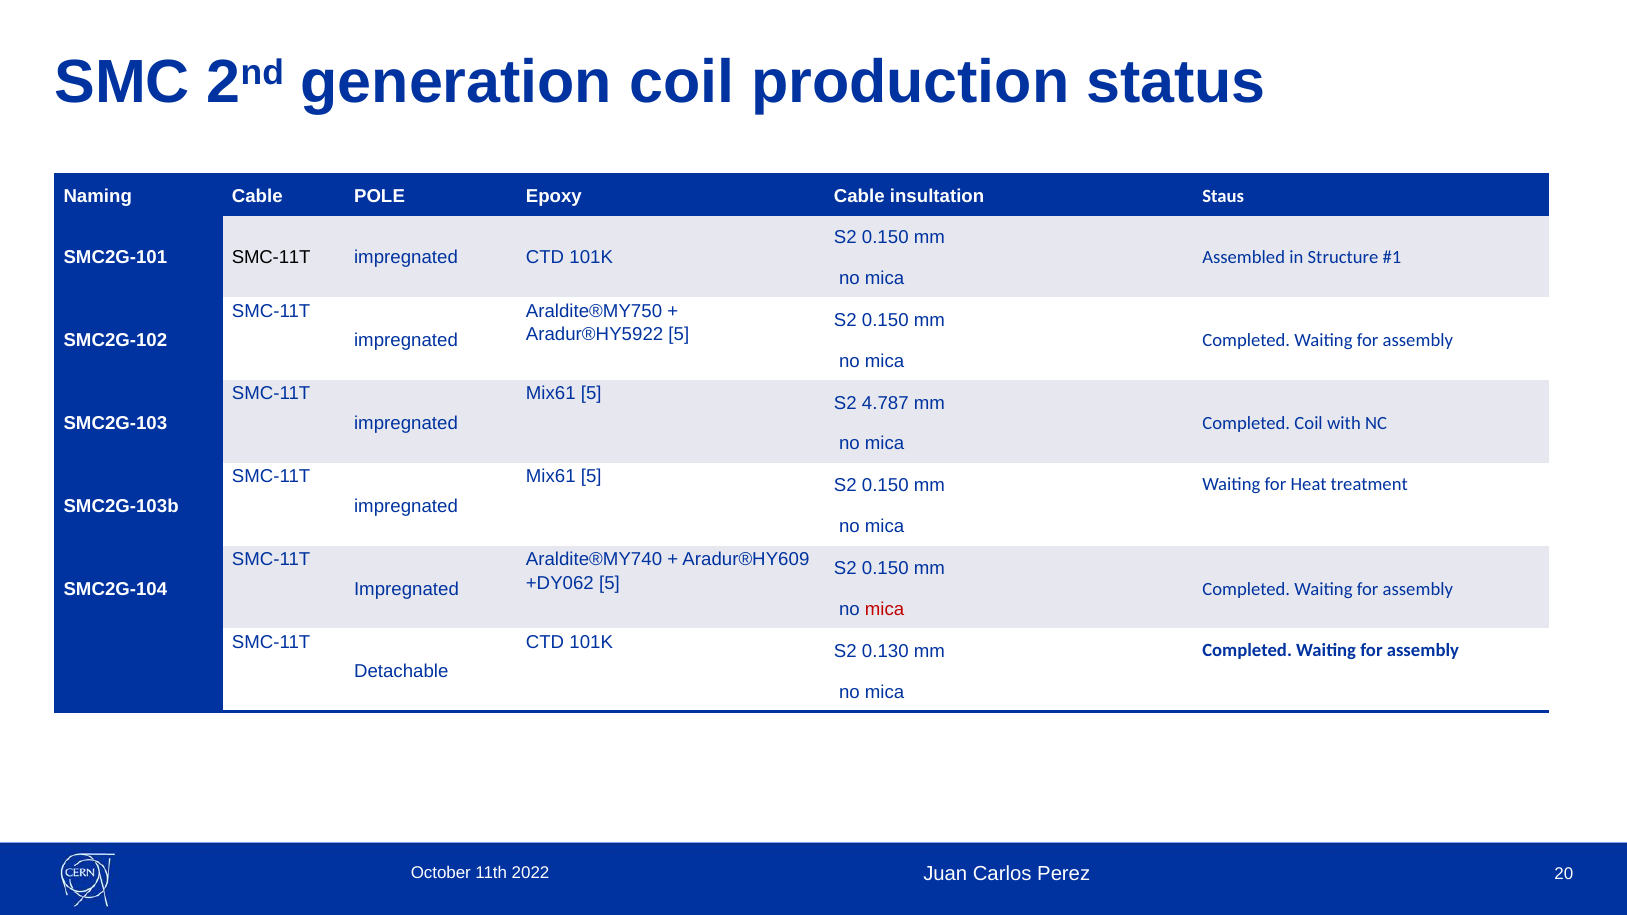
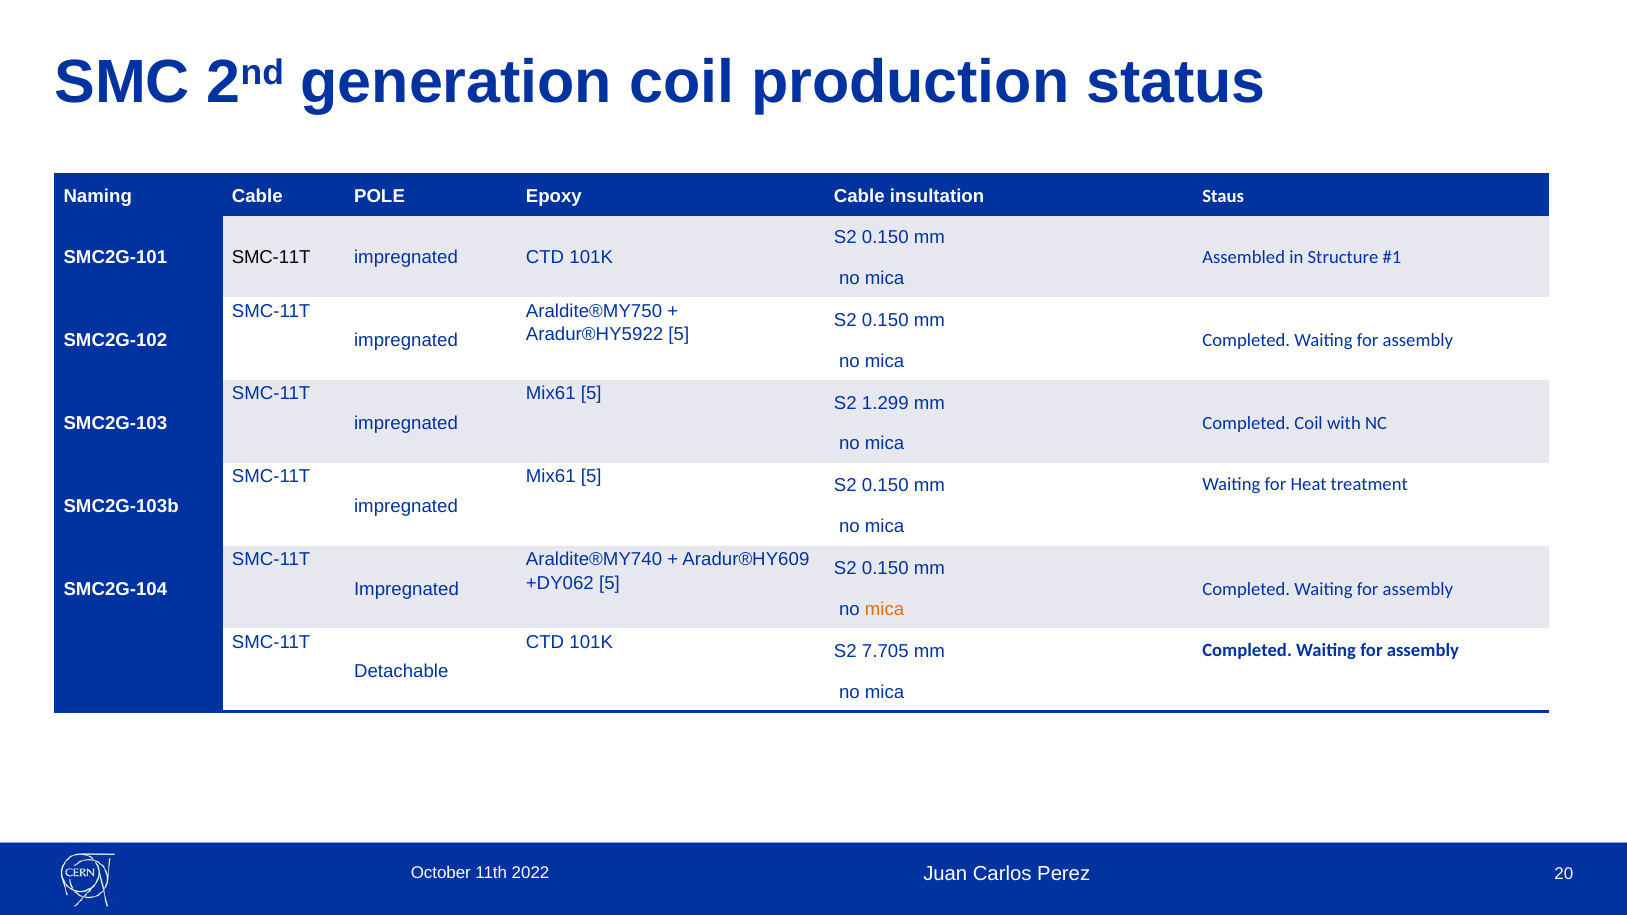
4.787: 4.787 -> 1.299
mica at (885, 609) colour: red -> orange
0.130: 0.130 -> 7.705
